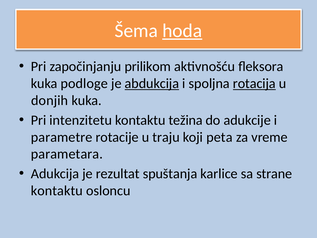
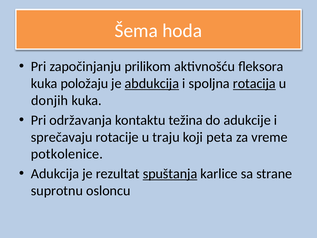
hoda underline: present -> none
podloge: podloge -> položaju
intenzitetu: intenzitetu -> održavanja
parametre: parametre -> sprečavaju
parametara: parametara -> potkolenice
spuštanja underline: none -> present
kontaktu at (57, 191): kontaktu -> suprotnu
